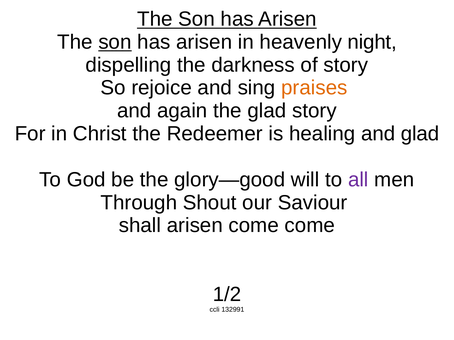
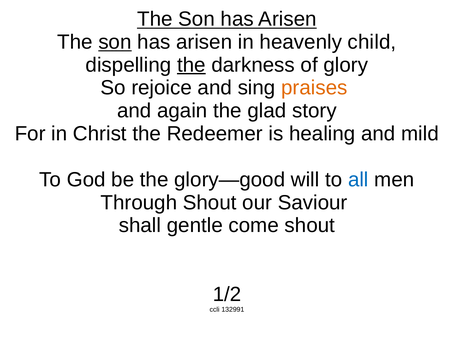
night: night -> child
the at (191, 65) underline: none -> present
of story: story -> glory
and glad: glad -> mild
all colour: purple -> blue
shall arisen: arisen -> gentle
come come: come -> shout
